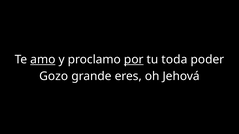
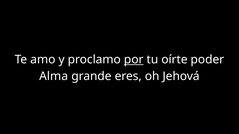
amo underline: present -> none
toda: toda -> oírte
Gozo: Gozo -> Alma
